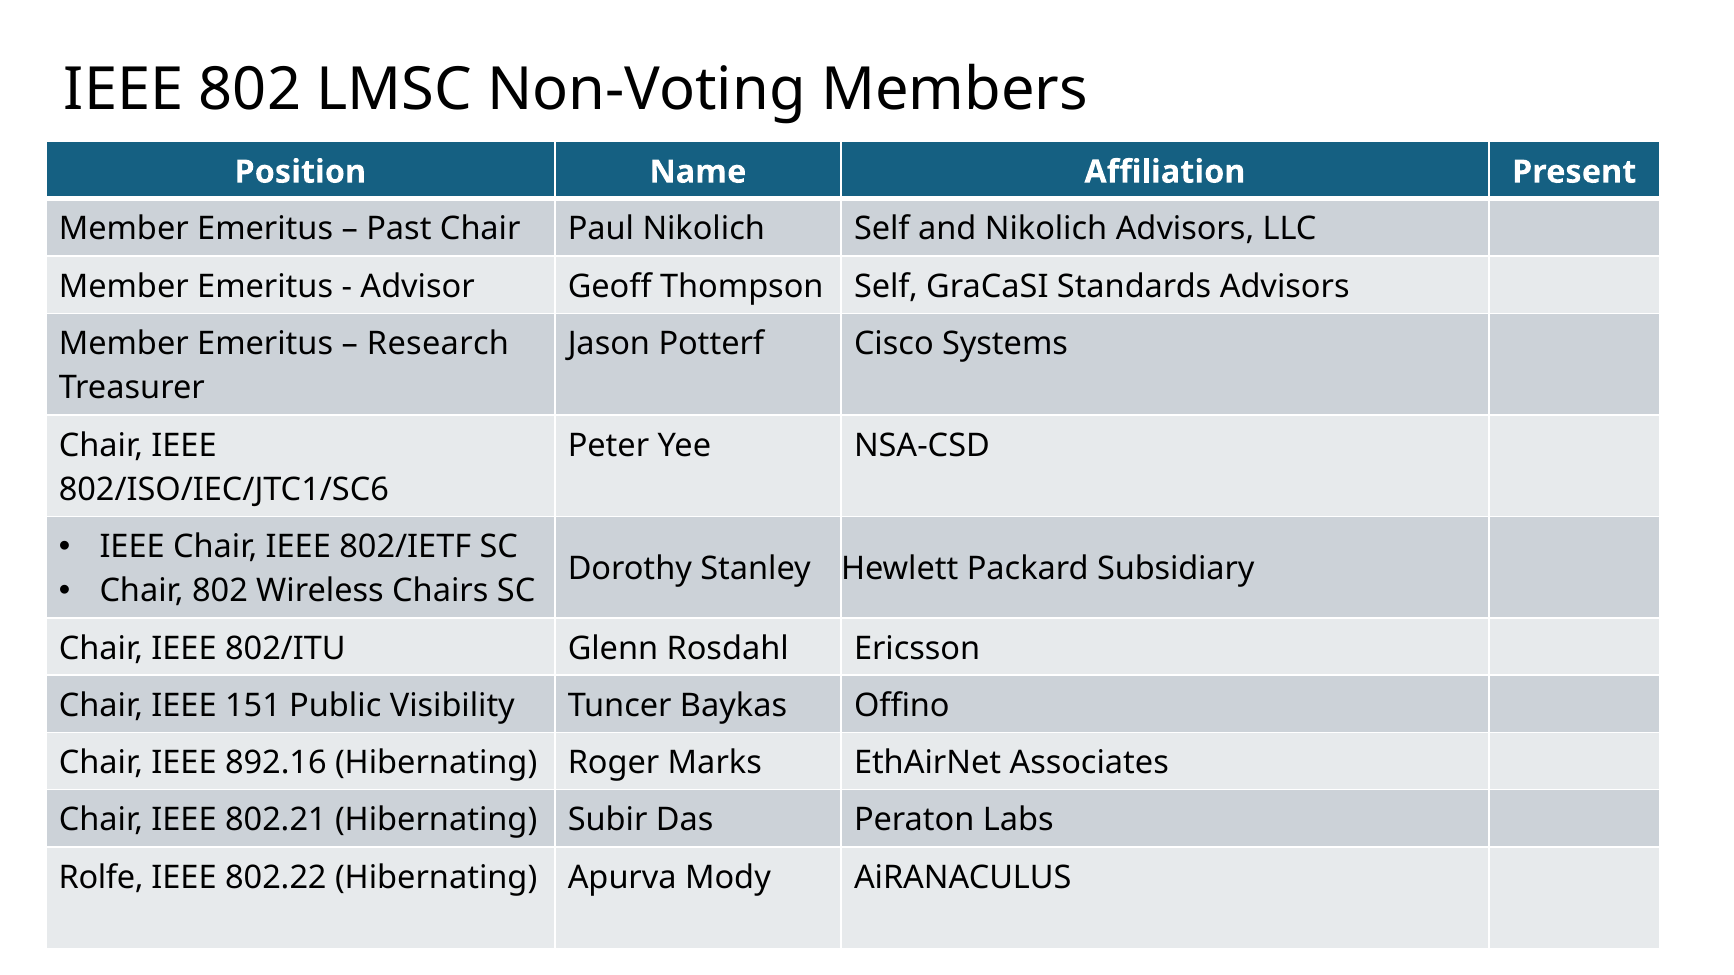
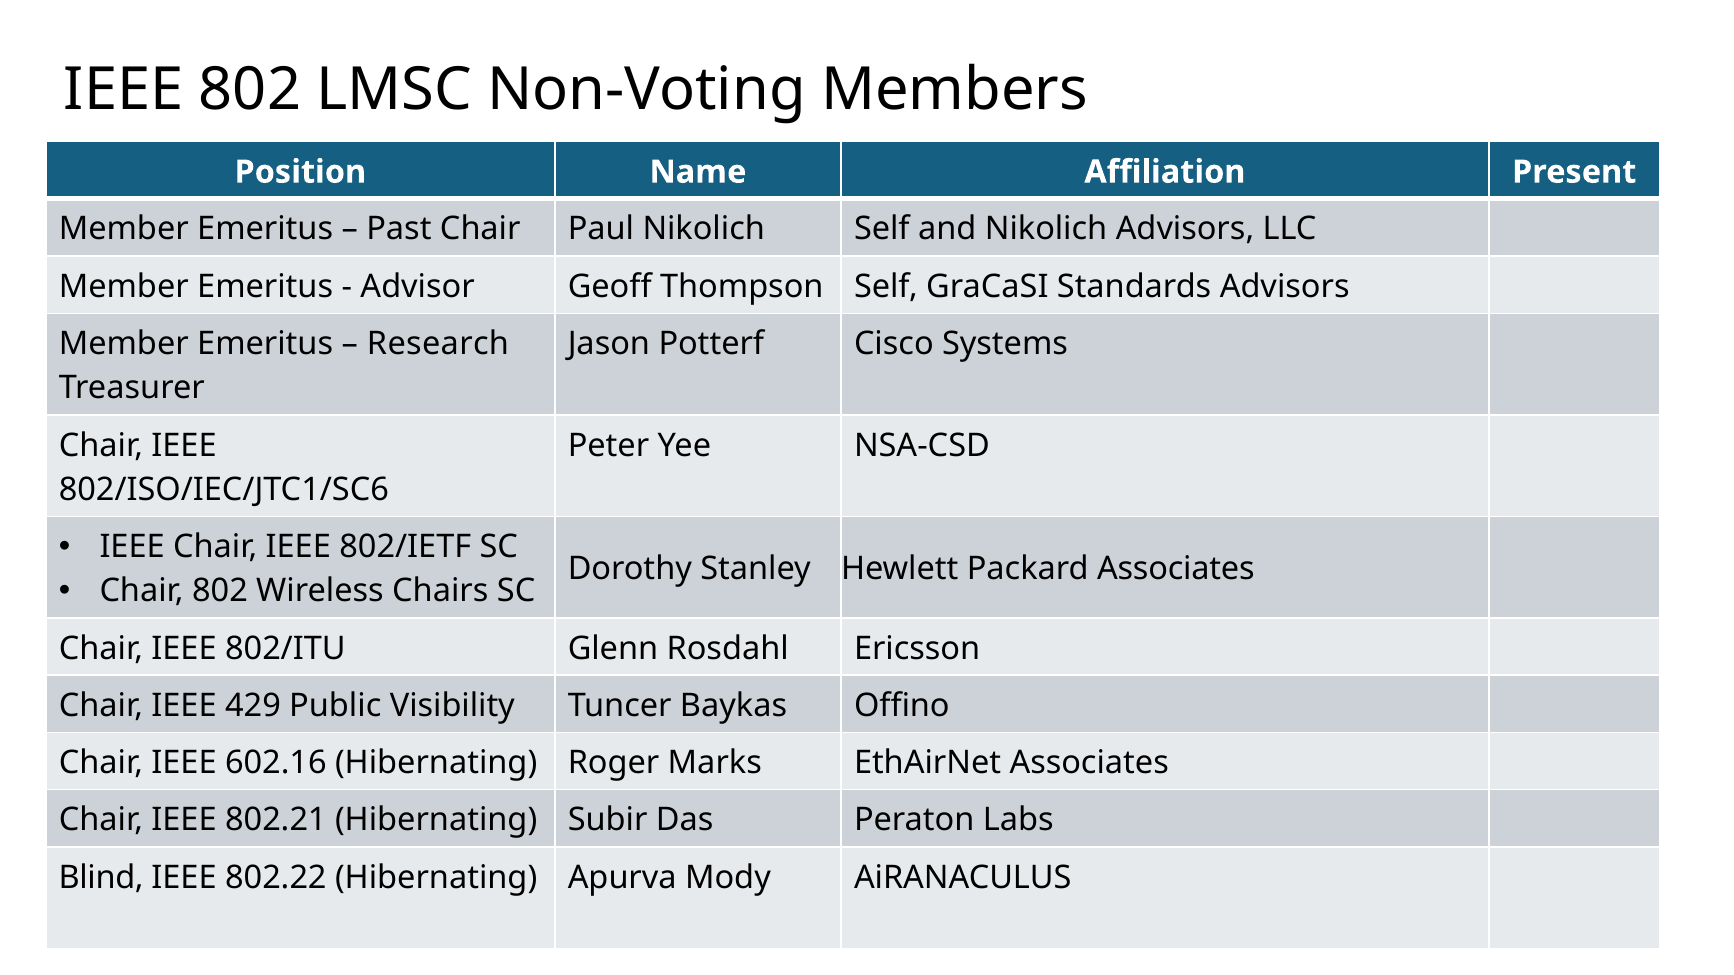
Packard Subsidiary: Subsidiary -> Associates
151: 151 -> 429
892.16: 892.16 -> 602.16
Rolfe: Rolfe -> Blind
